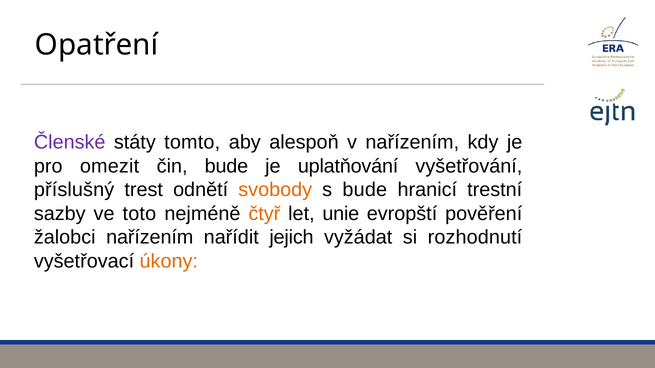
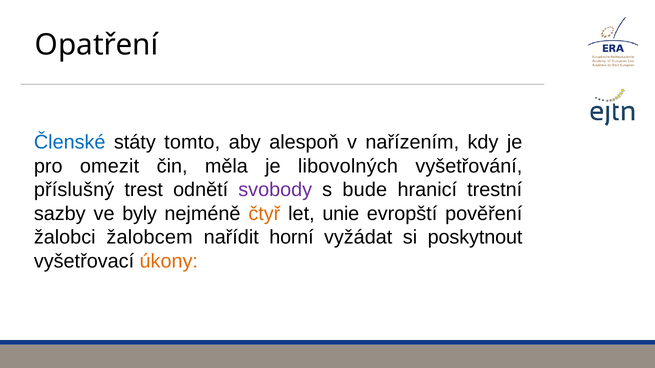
Členské colour: purple -> blue
čin bude: bude -> měla
uplatňování: uplatňování -> libovolných
svobody colour: orange -> purple
toto: toto -> byly
žalobci nařízením: nařízením -> žalobcem
jejich: jejich -> horní
rozhodnutí: rozhodnutí -> poskytnout
